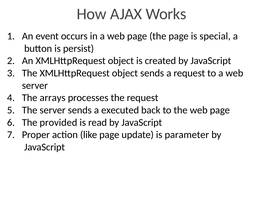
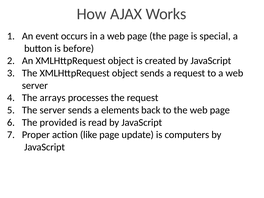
persist: persist -> before
executed: executed -> elements
parameter: parameter -> computers
